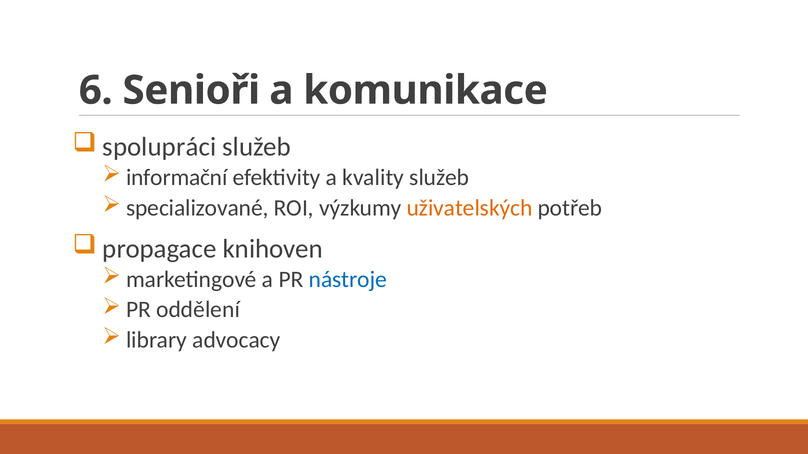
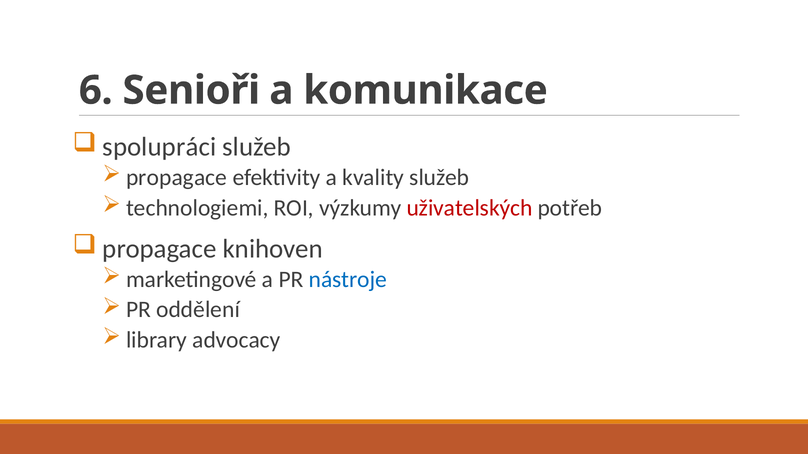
informační at (177, 178): informační -> propagace
specializované: specializované -> technologiemi
uživatelských colour: orange -> red
